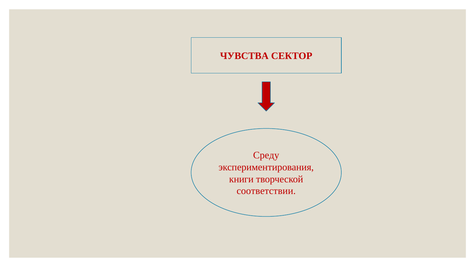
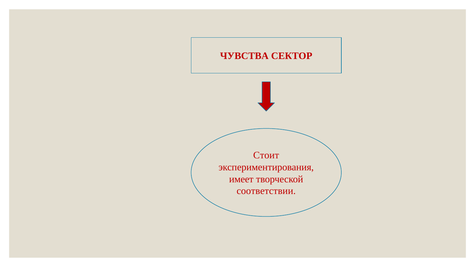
Среду: Среду -> Стоит
книги: книги -> имеет
